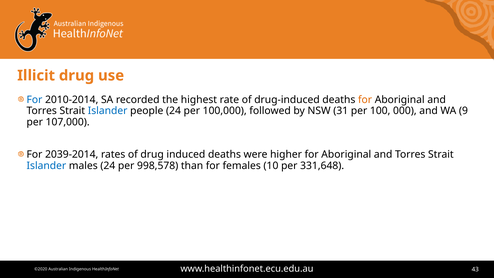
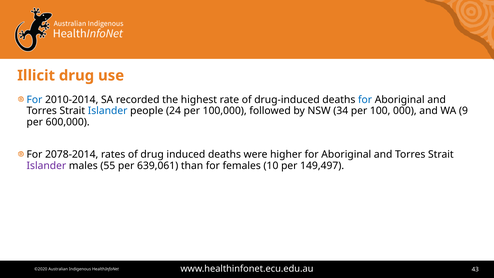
for at (365, 100) colour: orange -> blue
31: 31 -> 34
107,000: 107,000 -> 600,000
2039-2014: 2039-2014 -> 2078-2014
Islander at (46, 166) colour: blue -> purple
males 24: 24 -> 55
998,578: 998,578 -> 639,061
331,648: 331,648 -> 149,497
